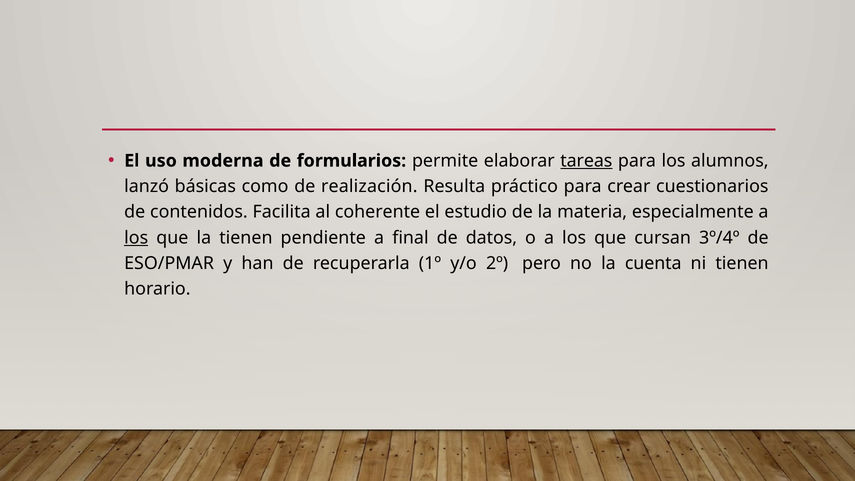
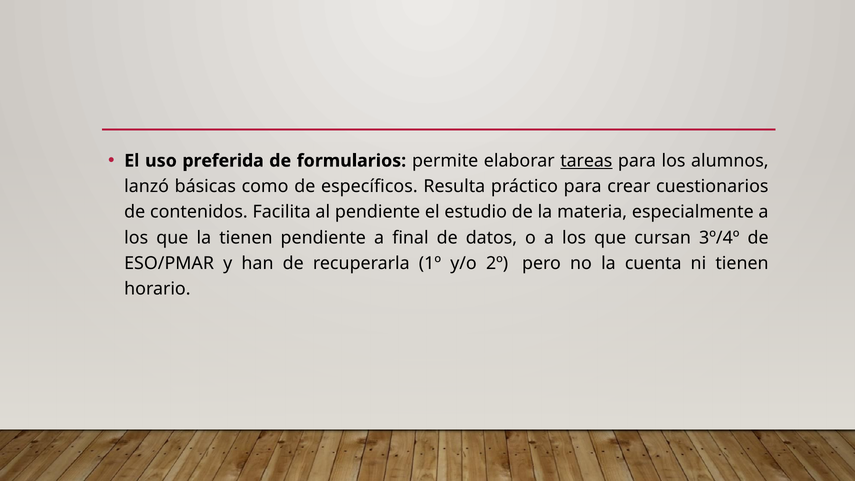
moderna: moderna -> preferida
realización: realización -> específicos
al coherente: coherente -> pendiente
los at (136, 238) underline: present -> none
